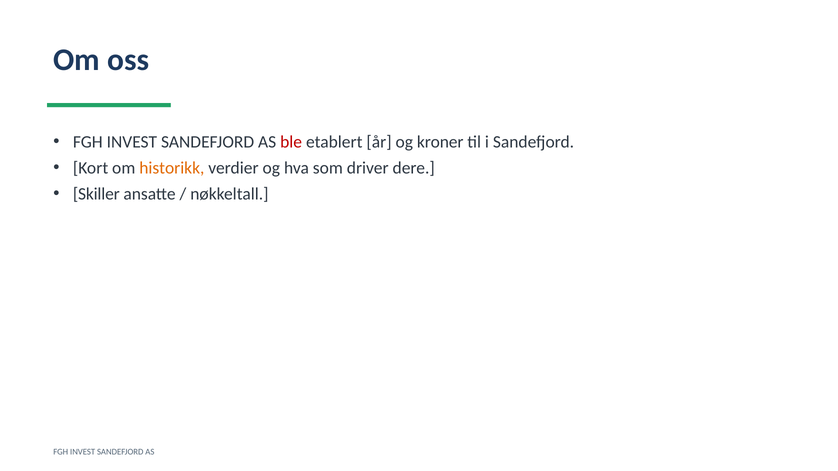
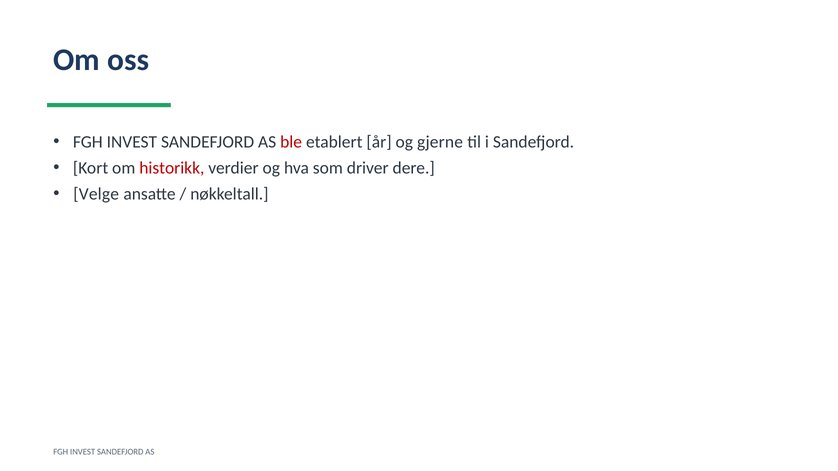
kroner: kroner -> gjerne
historikk colour: orange -> red
Skiller: Skiller -> Velge
